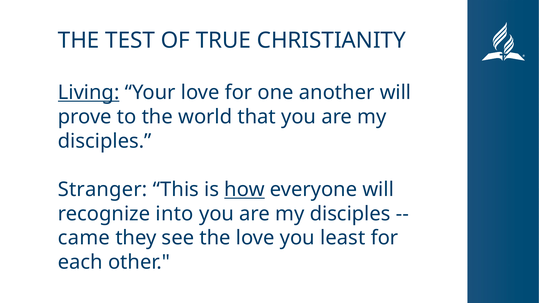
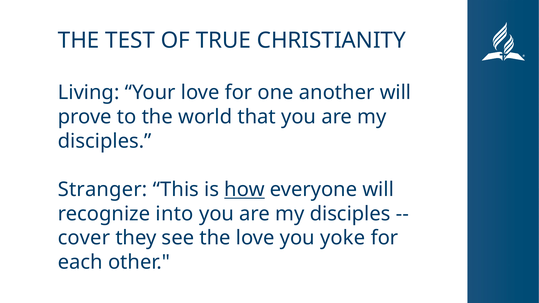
Living underline: present -> none
came: came -> cover
least: least -> yoke
